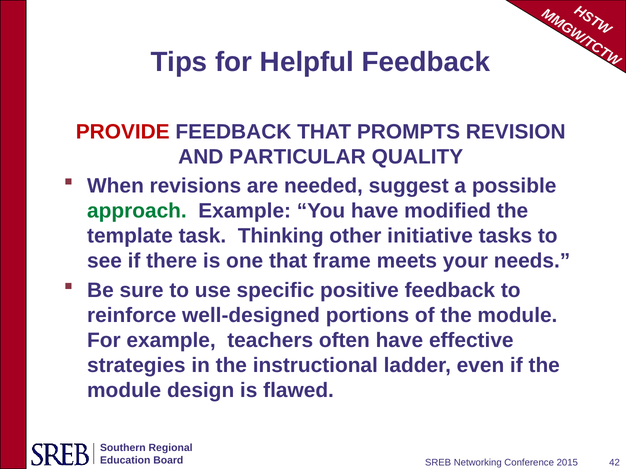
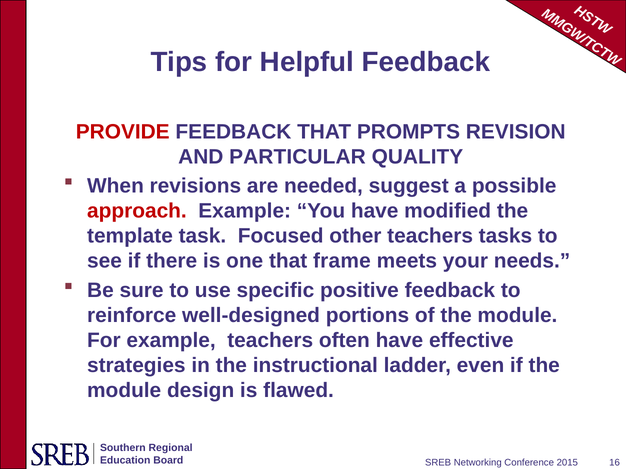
approach colour: green -> red
Thinking: Thinking -> Focused
other initiative: initiative -> teachers
42: 42 -> 16
